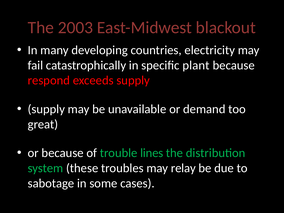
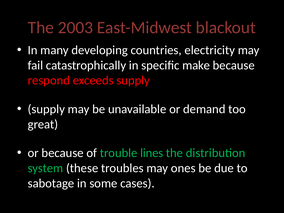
plant: plant -> make
relay: relay -> ones
